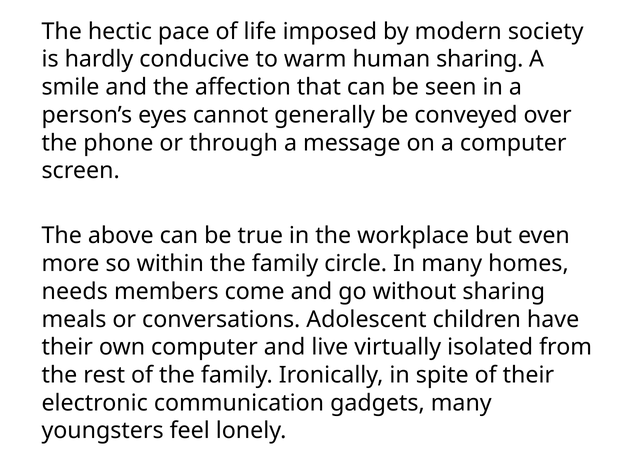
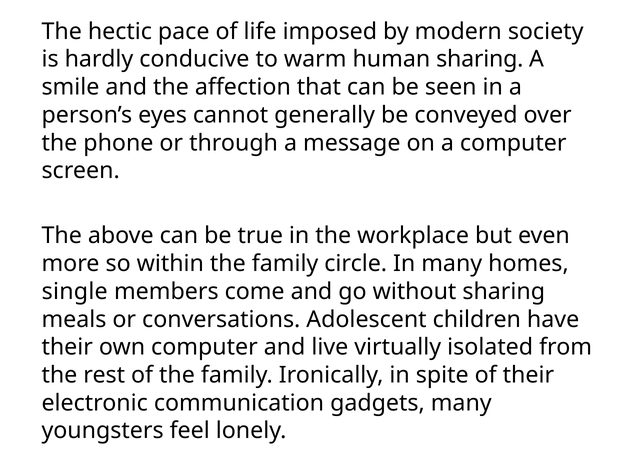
needs: needs -> single
